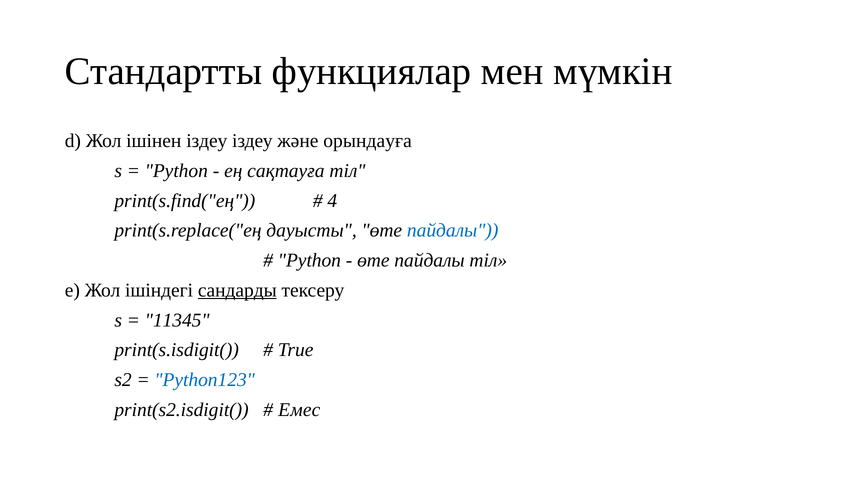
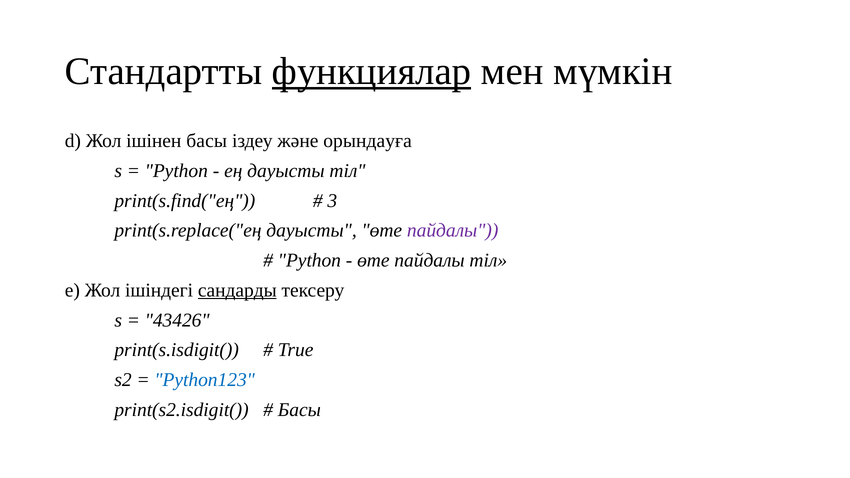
функциялар underline: none -> present
ішінен іздеу: іздеу -> басы
ең сақтауға: сақтауға -> дауысты
4: 4 -> 3
пайдалы at (453, 231) colour: blue -> purple
11345: 11345 -> 43426
Емес at (299, 410): Емес -> Басы
